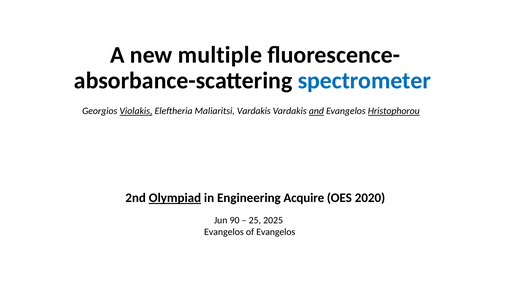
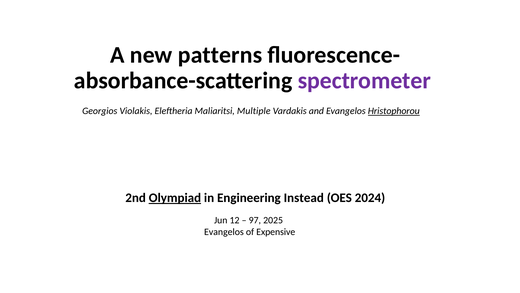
multiple: multiple -> patterns
spectrometer colour: blue -> purple
Violakis underline: present -> none
Maliaritsi Vardakis: Vardakis -> Multiple
and underline: present -> none
Acquire: Acquire -> Instead
2020: 2020 -> 2024
90: 90 -> 12
25: 25 -> 97
of Evangelos: Evangelos -> Expensive
